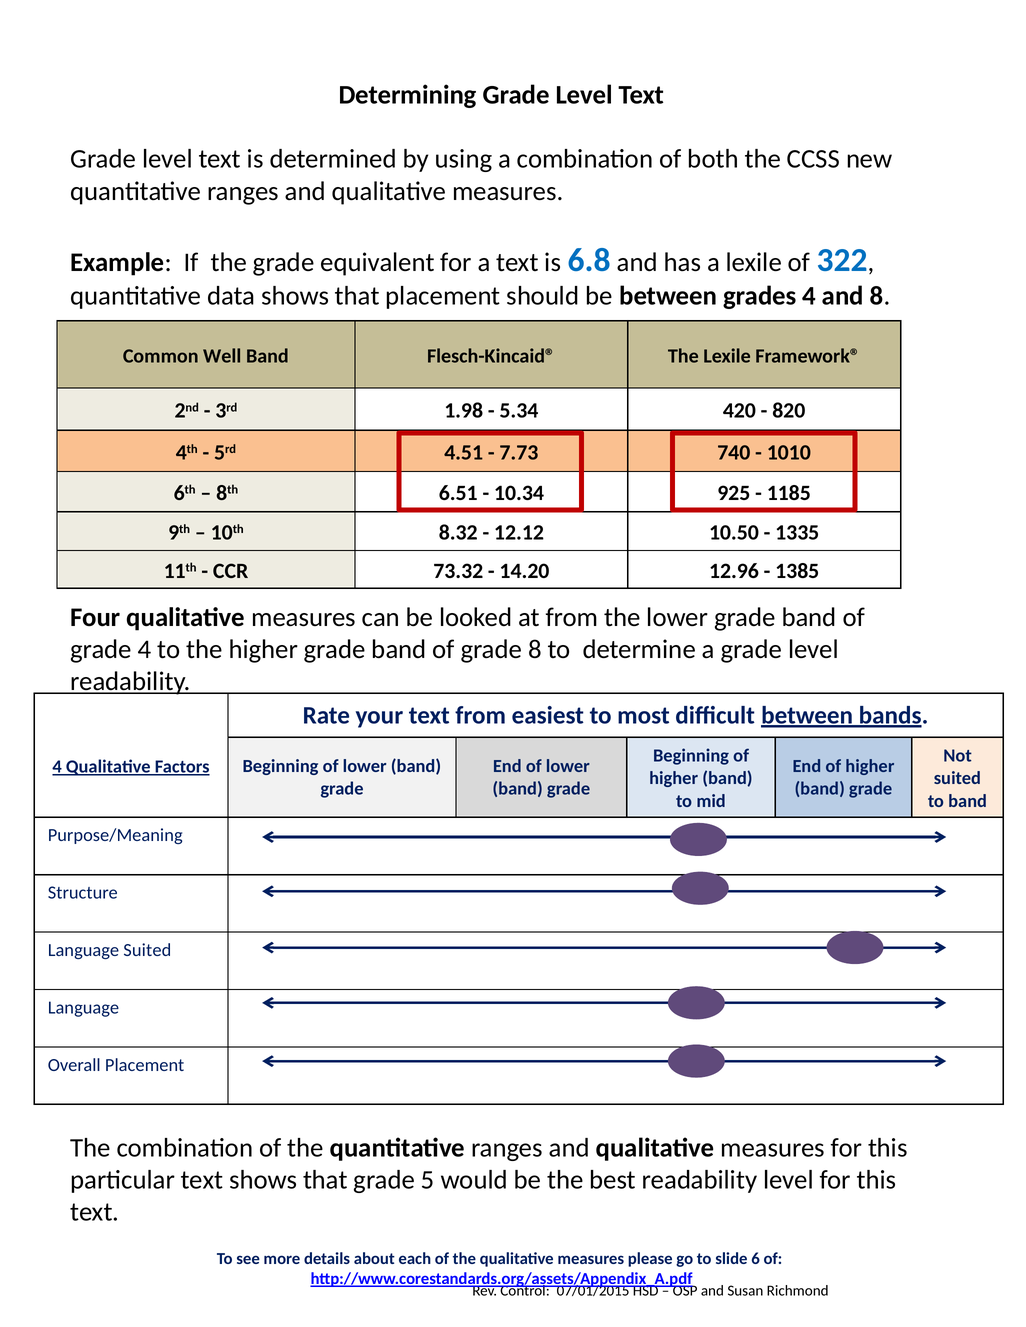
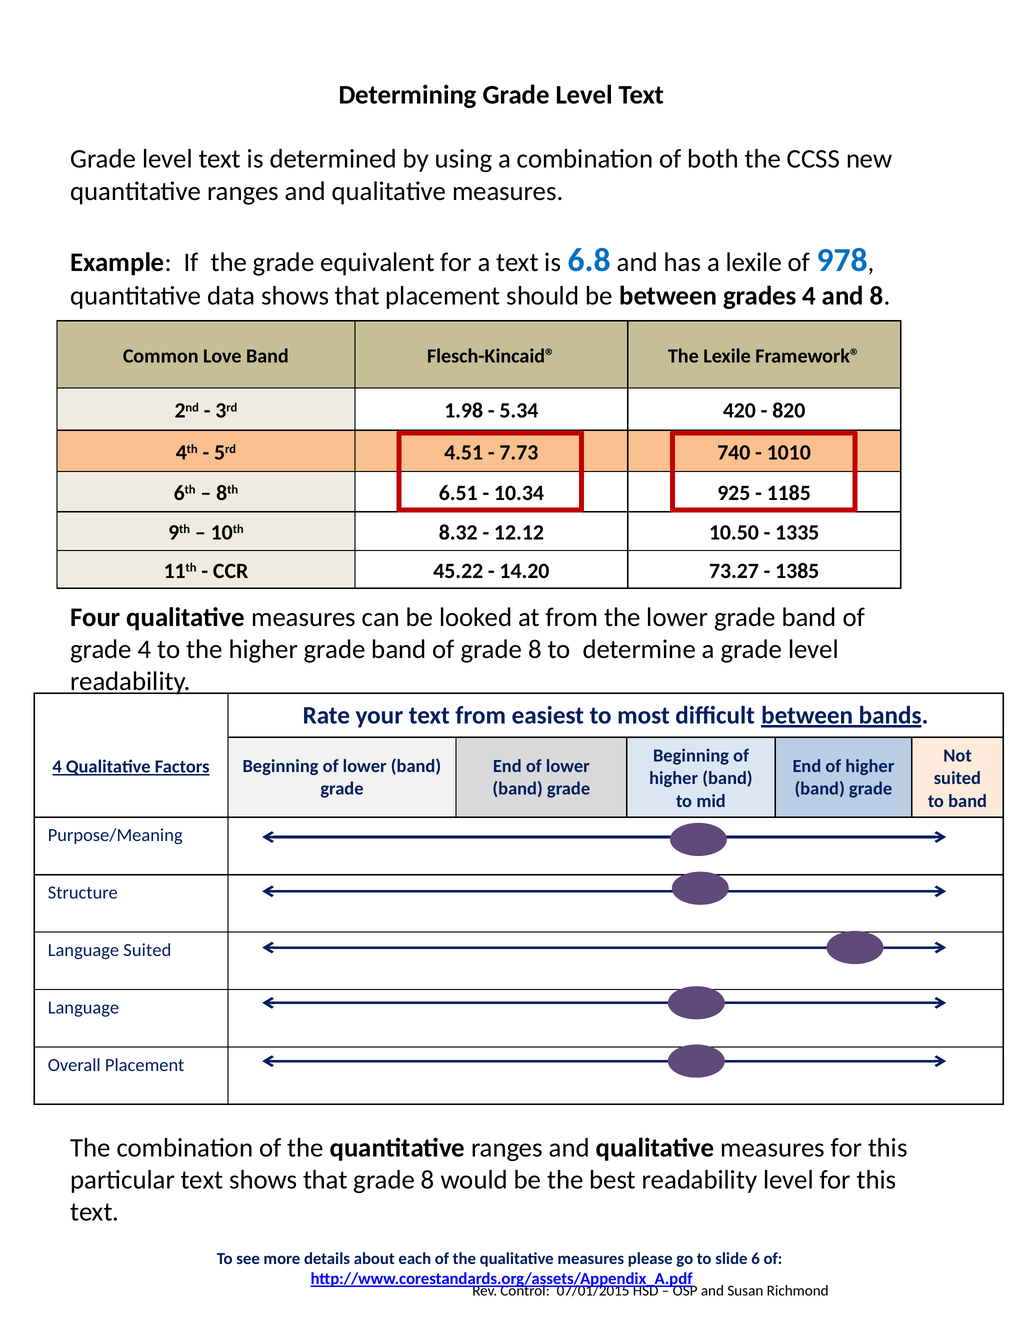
322: 322 -> 978
Well: Well -> Love
73.32: 73.32 -> 45.22
12.96: 12.96 -> 73.27
that grade 5: 5 -> 8
